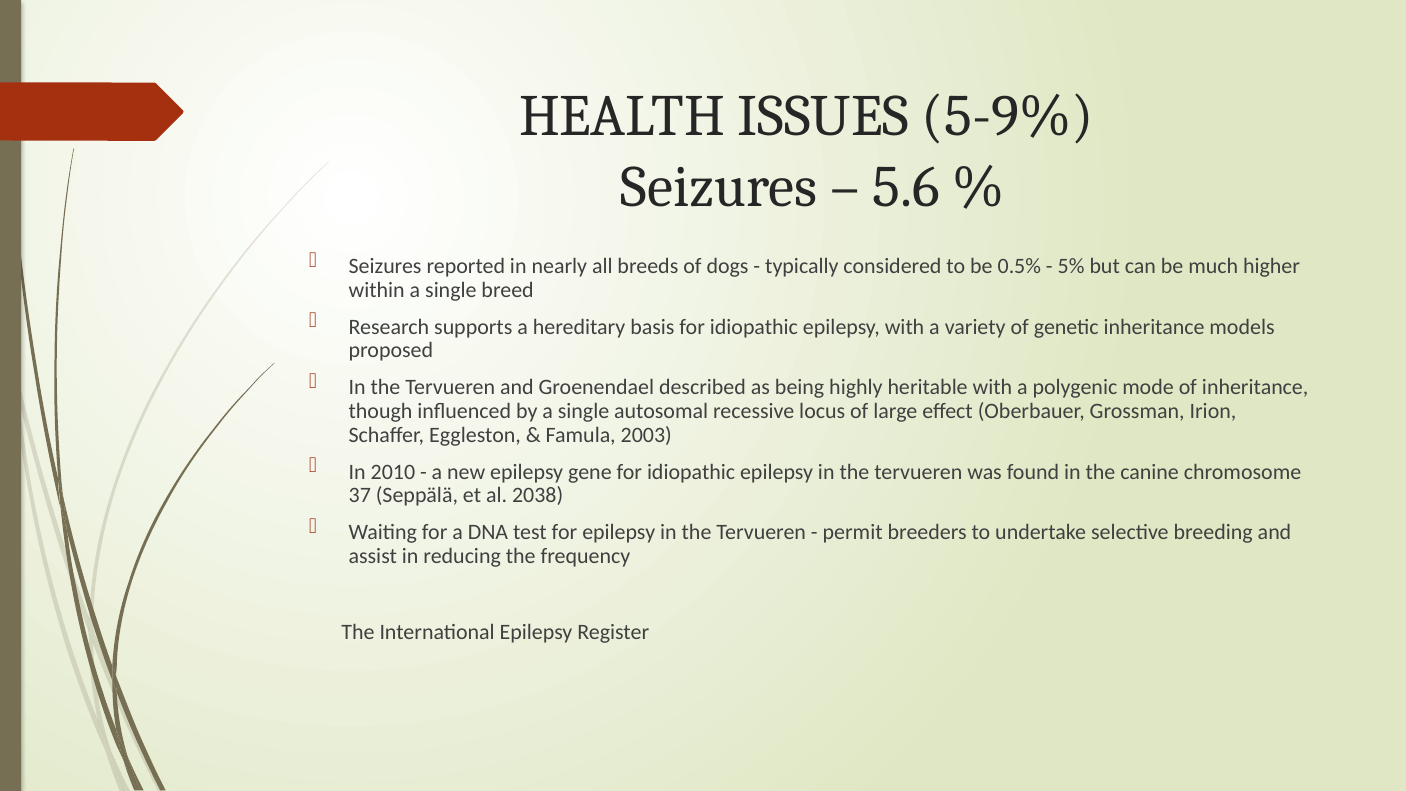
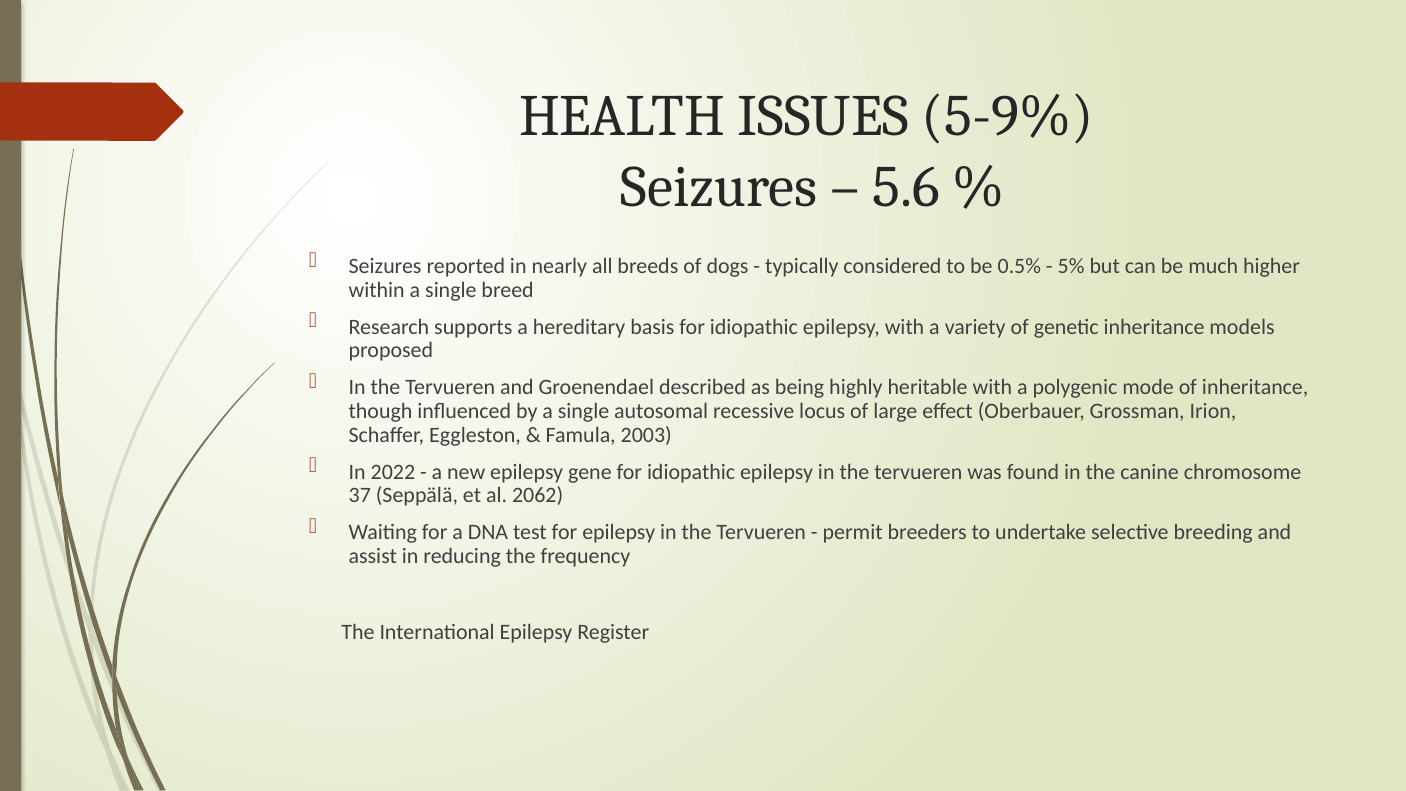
2010: 2010 -> 2022
2038: 2038 -> 2062
